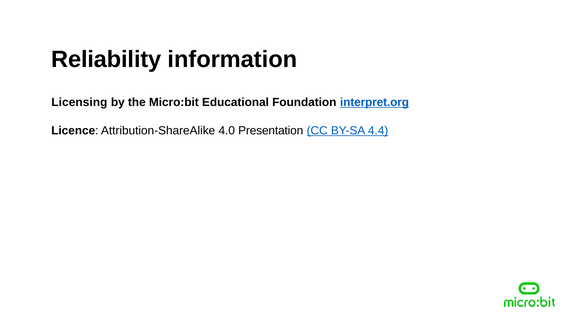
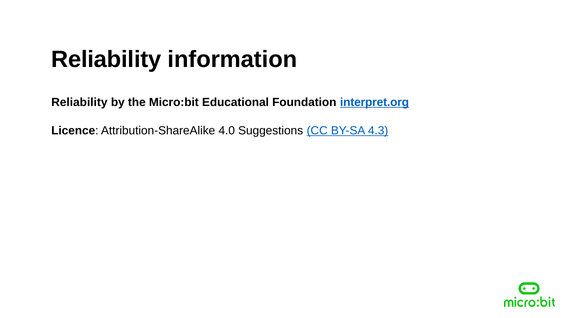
Licensing at (79, 102): Licensing -> Reliability
Presentation: Presentation -> Suggestions
4.4: 4.4 -> 4.3
